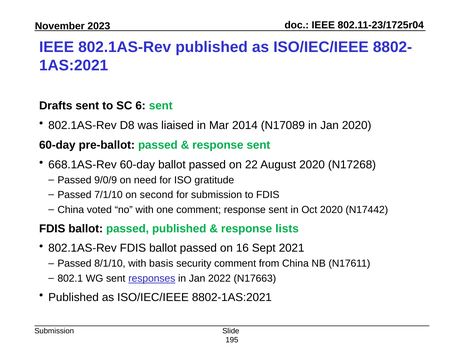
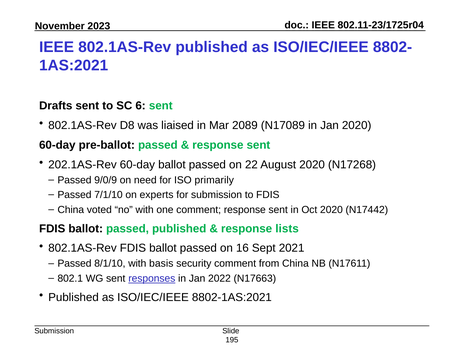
2014: 2014 -> 2089
668.1AS-Rev: 668.1AS-Rev -> 202.1AS-Rev
gratitude: gratitude -> primarily
second: second -> experts
